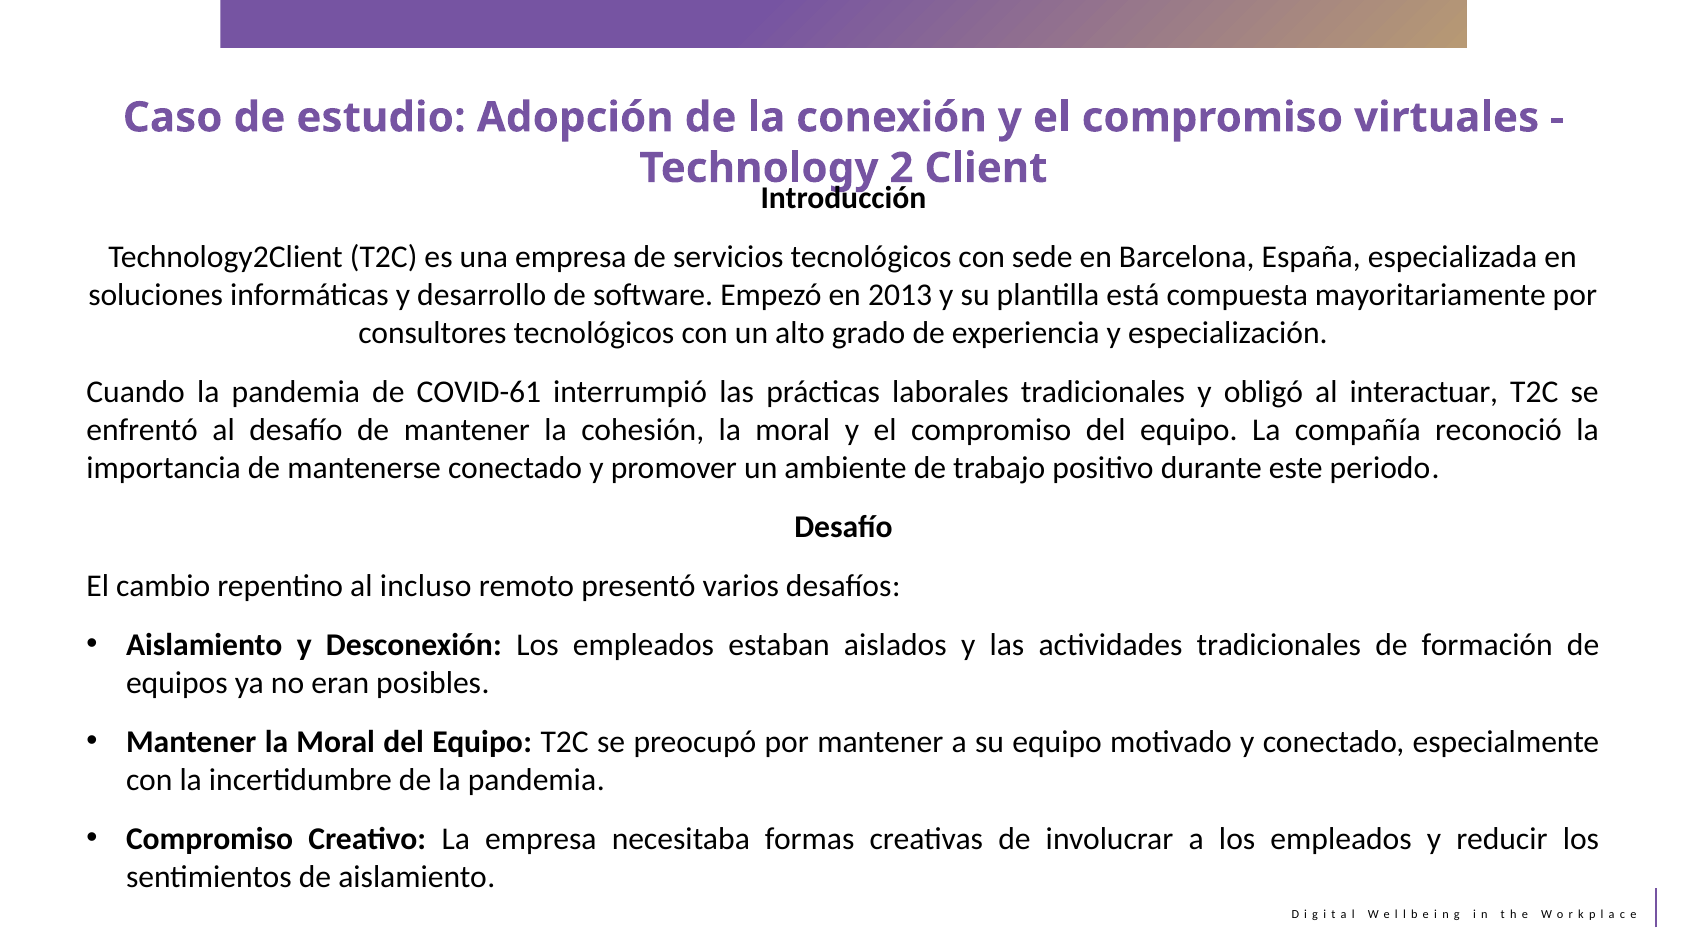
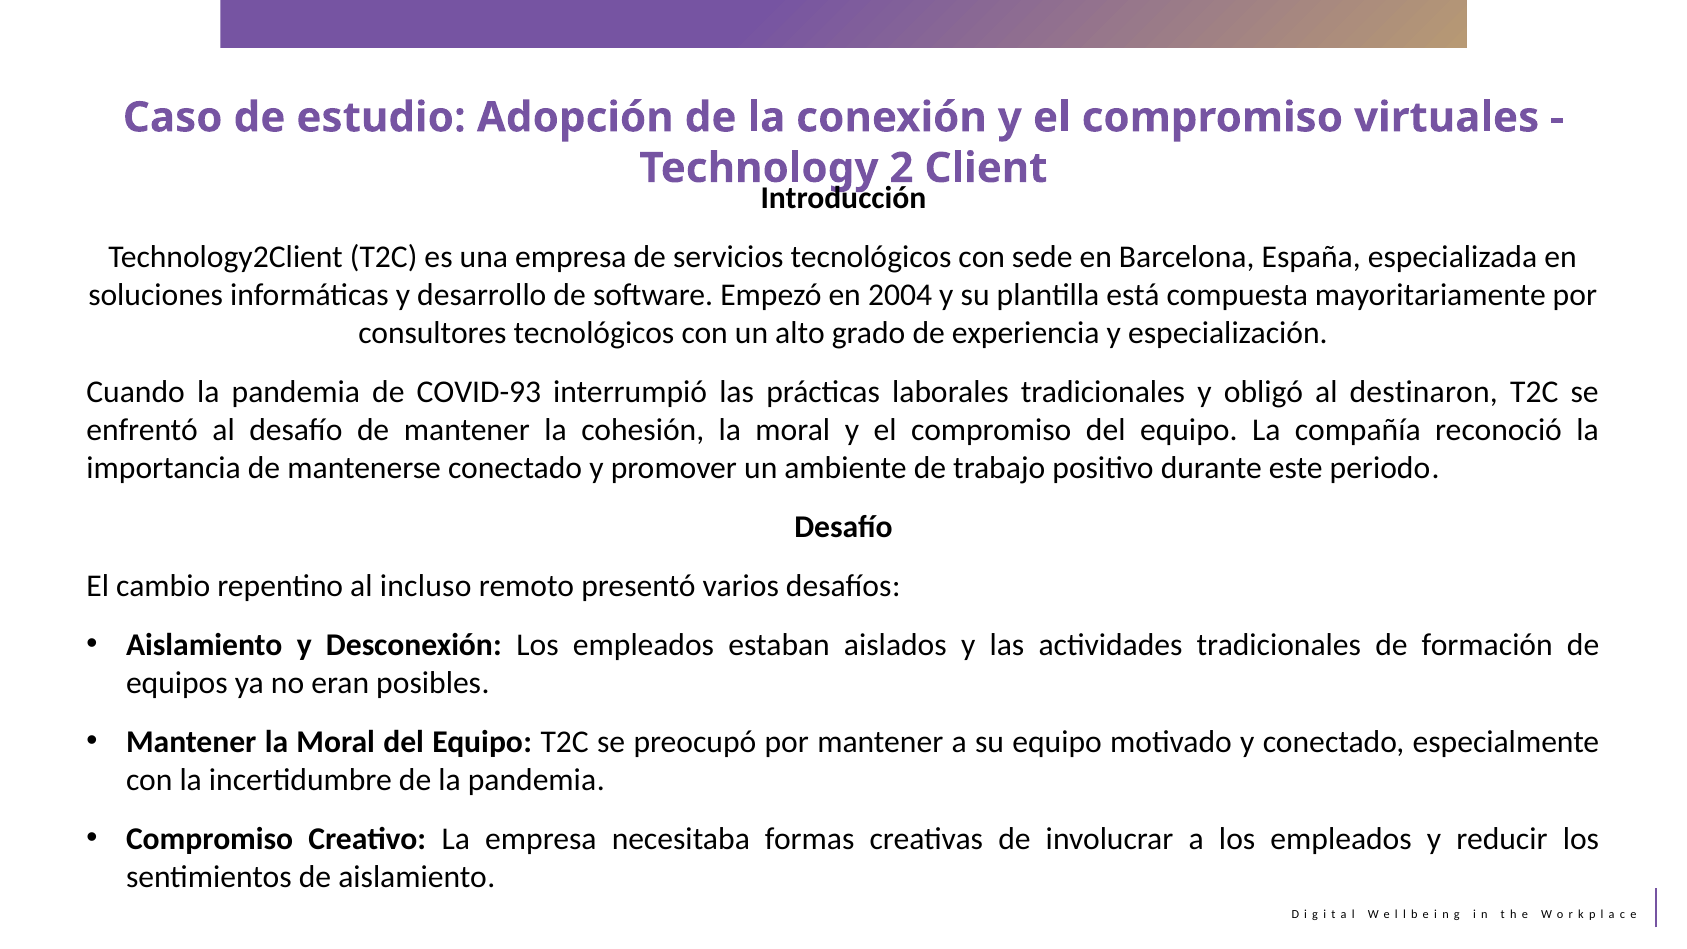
2013: 2013 -> 2004
COVID-61: COVID-61 -> COVID-93
interactuar: interactuar -> destinaron
